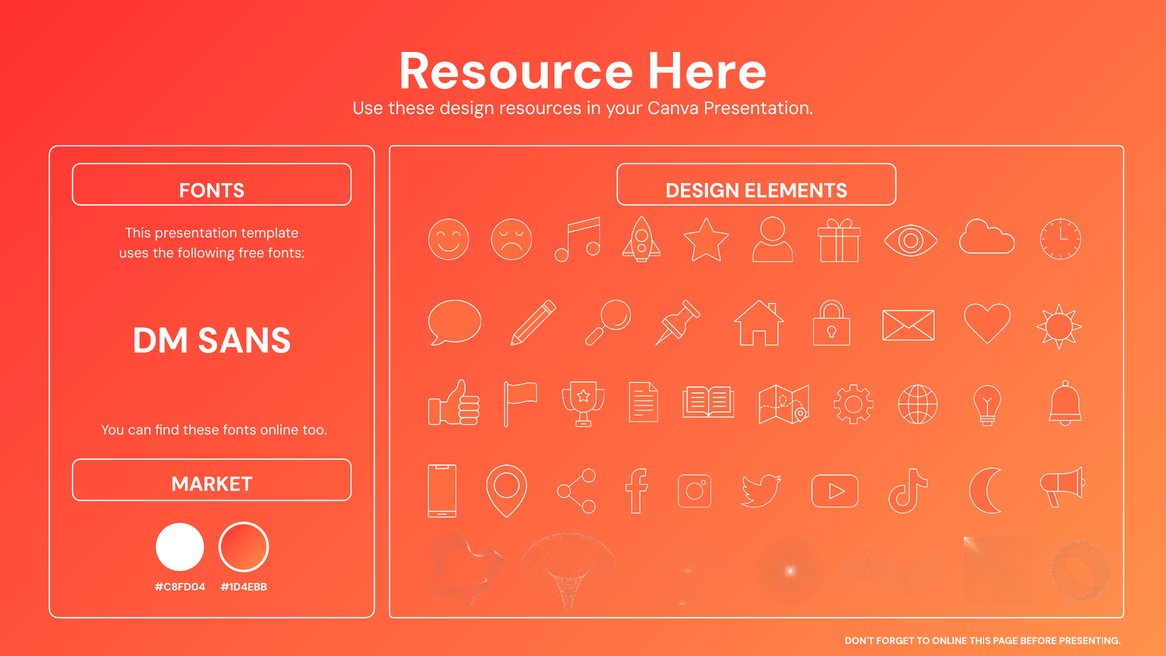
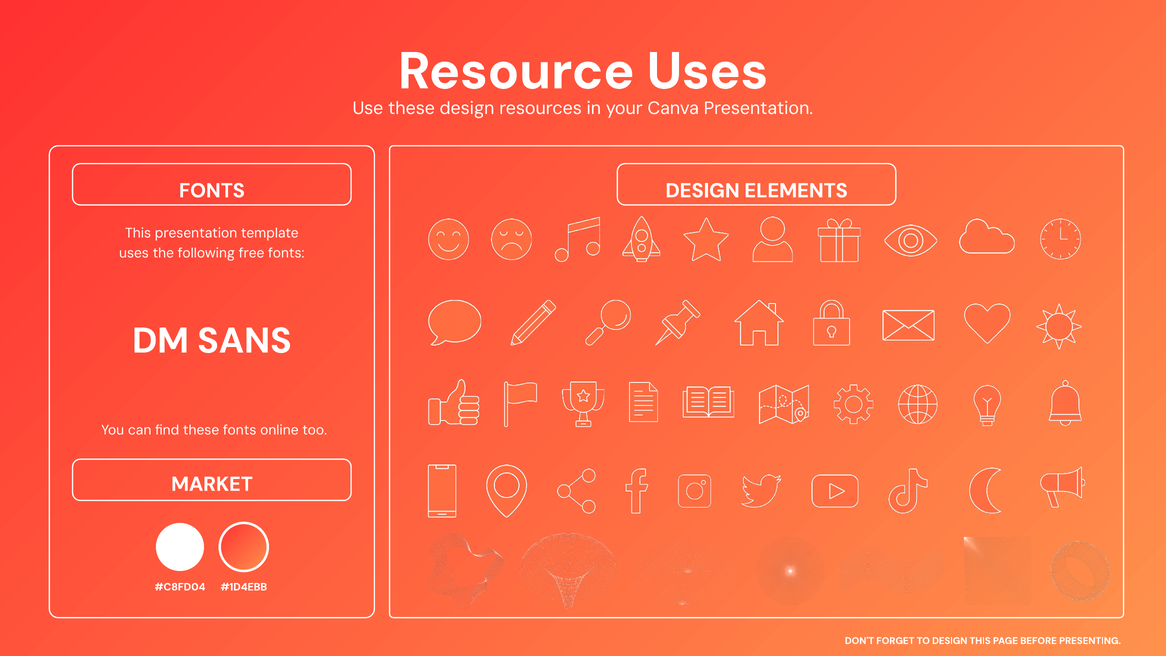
Resource Here: Here -> Uses
TO ONLINE: ONLINE -> DESIGN
